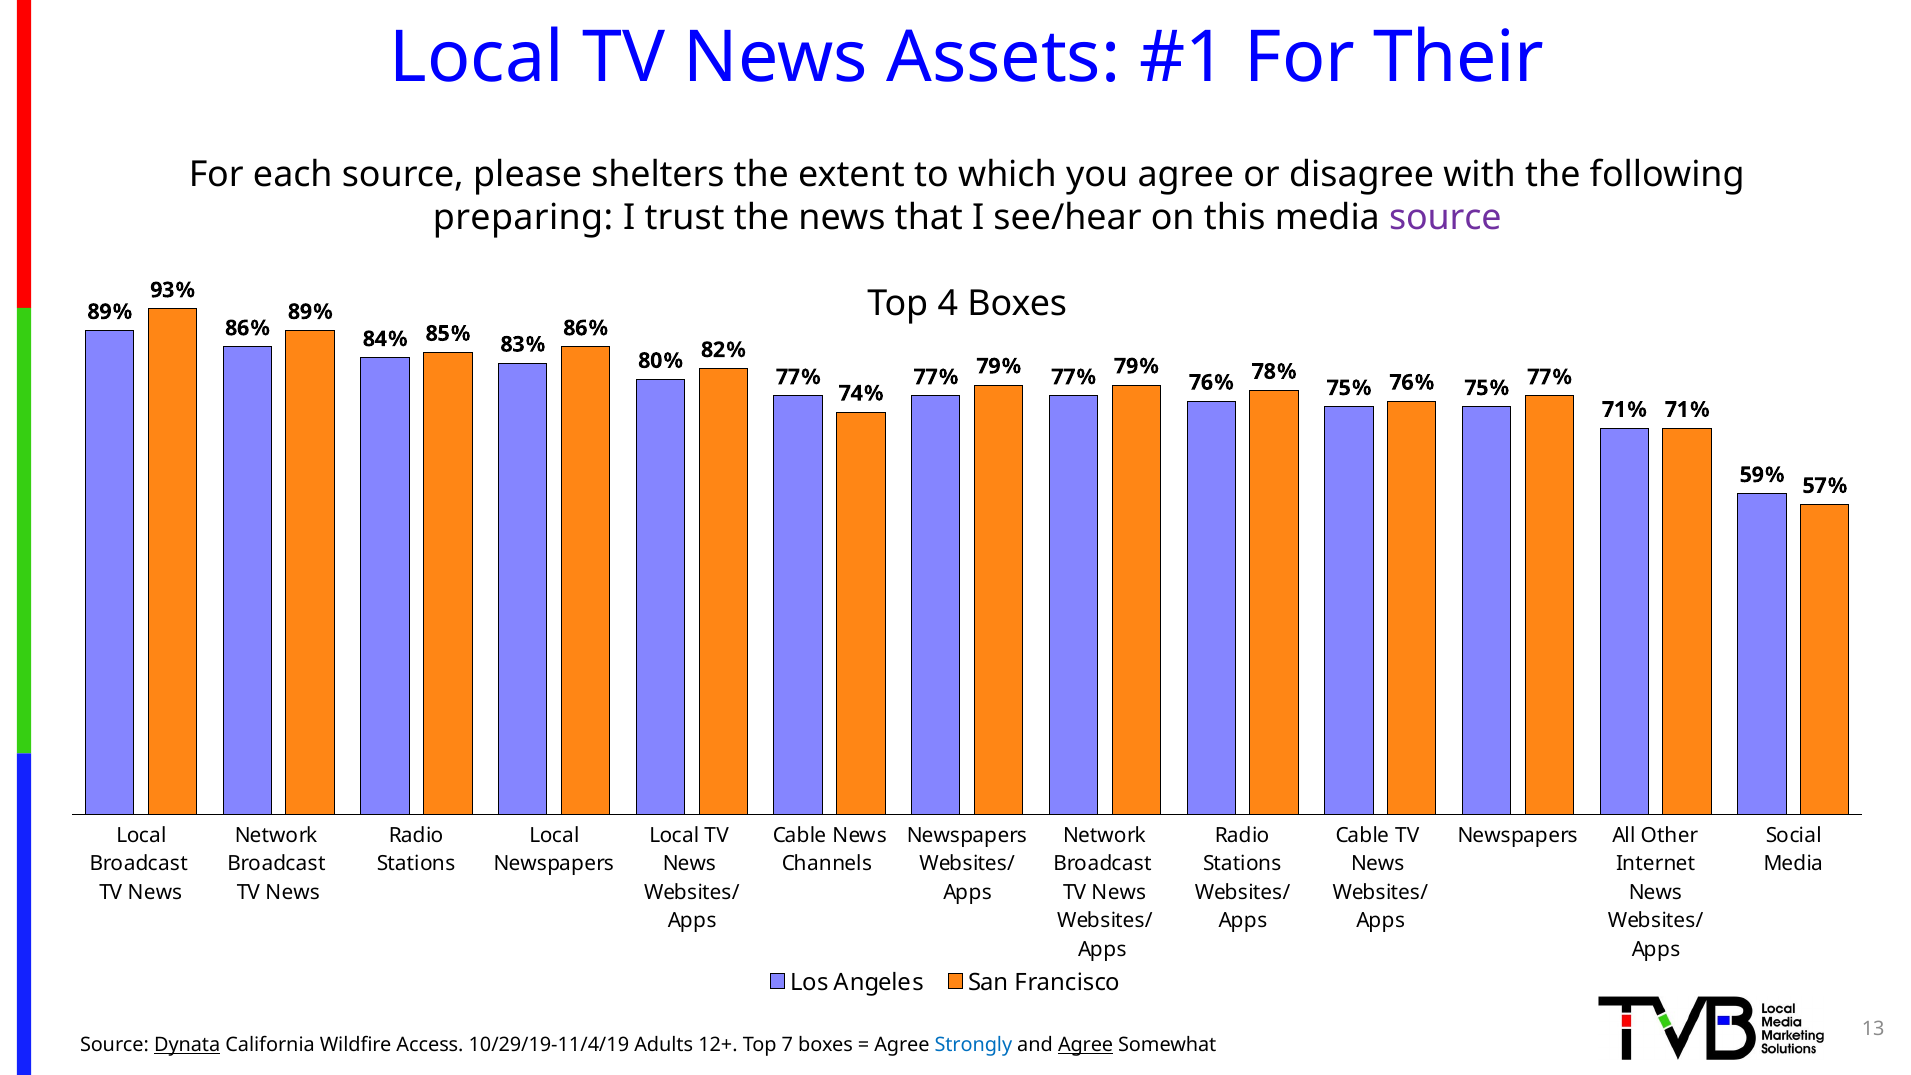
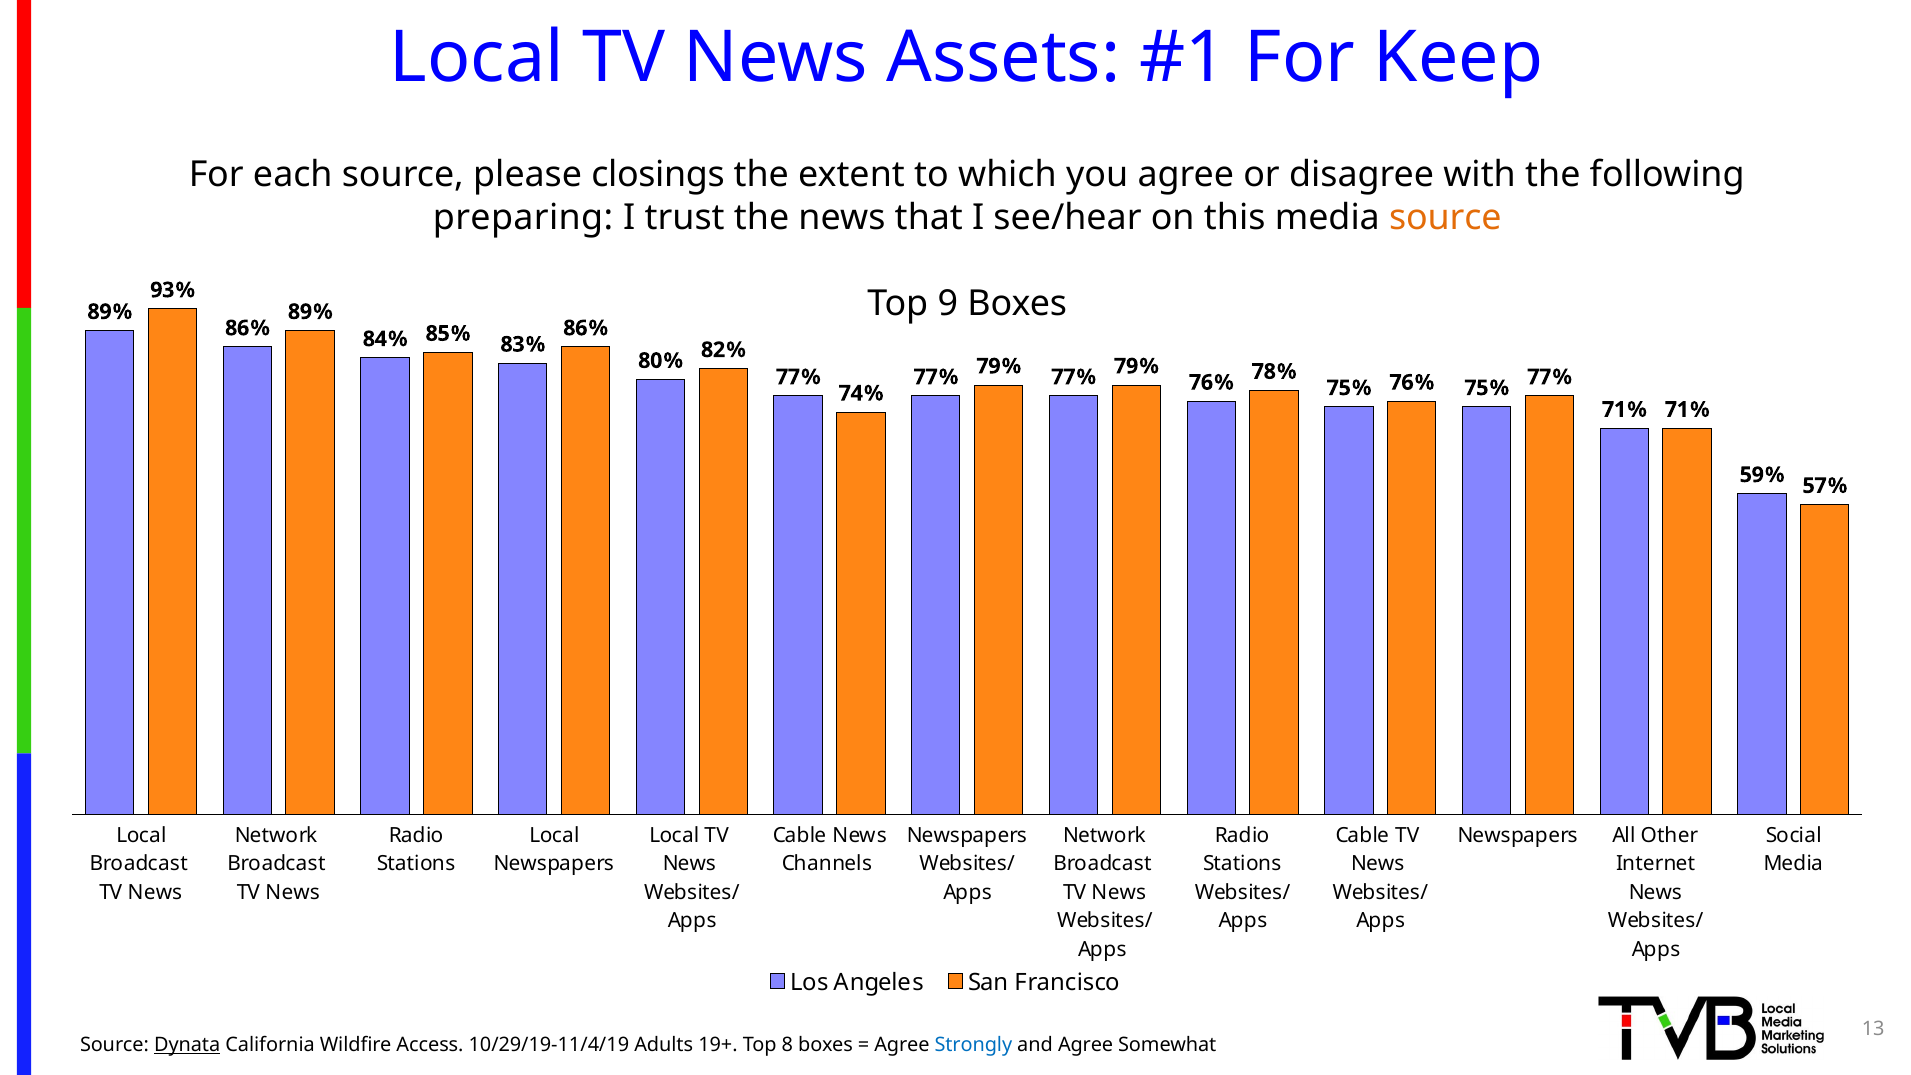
Their: Their -> Keep
shelters: shelters -> closings
source at (1445, 217) colour: purple -> orange
4: 4 -> 9
12+: 12+ -> 19+
7: 7 -> 8
Agree at (1086, 1045) underline: present -> none
